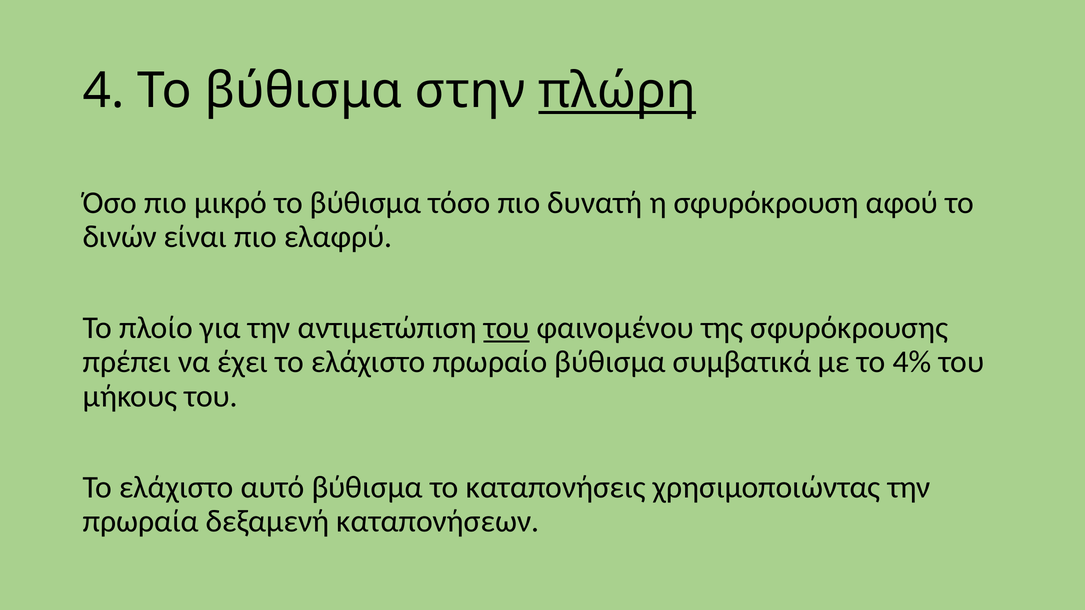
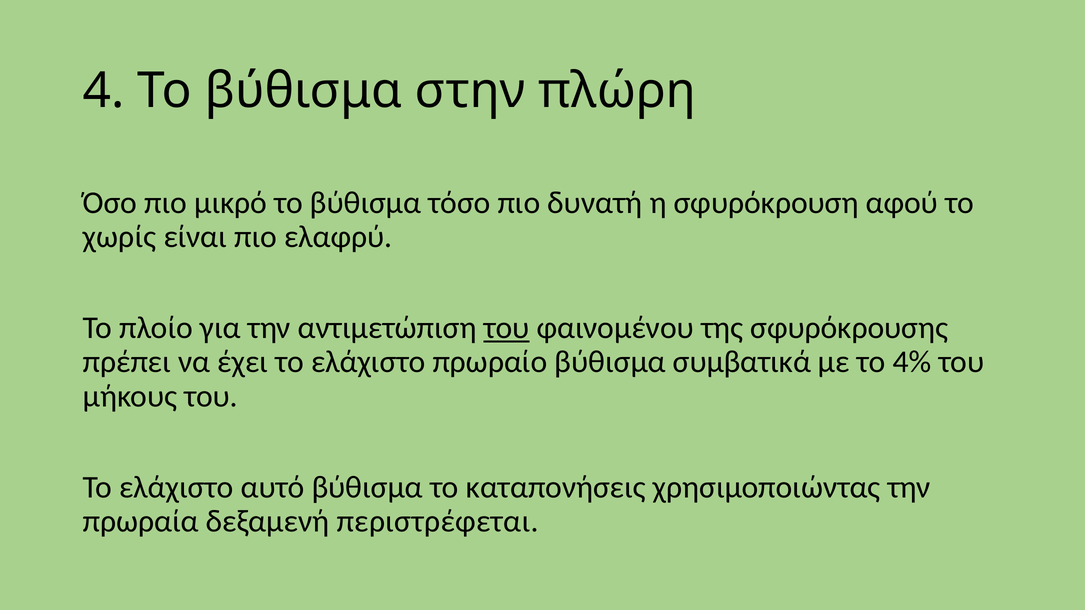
πλώρη underline: present -> none
δινών: δινών -> χωρίς
καταπονήσεων: καταπονήσεων -> περιστρέφεται
